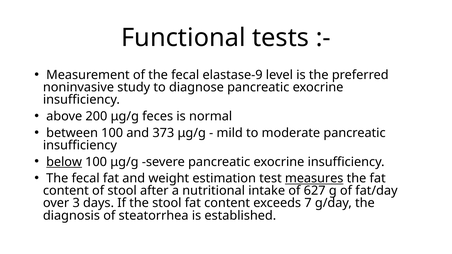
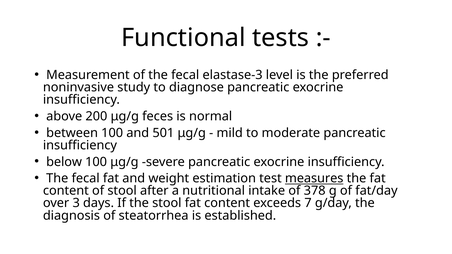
elastase-9: elastase-9 -> elastase-3
373: 373 -> 501
below underline: present -> none
627: 627 -> 378
